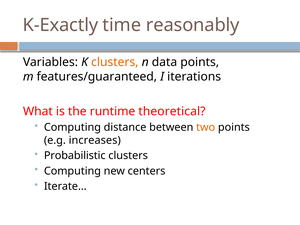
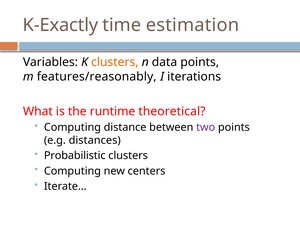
reasonably: reasonably -> estimation
features/guaranteed: features/guaranteed -> features/reasonably
two colour: orange -> purple
increases: increases -> distances
